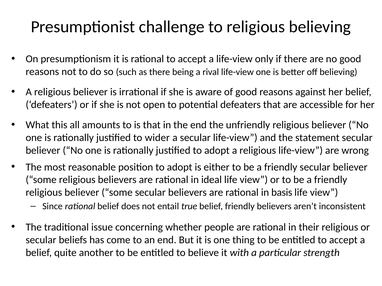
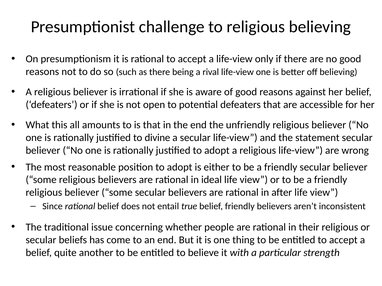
wider: wider -> divine
basis: basis -> after
